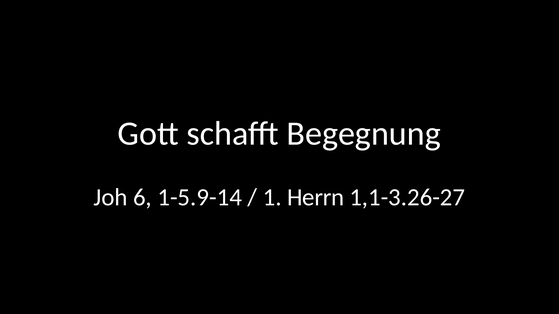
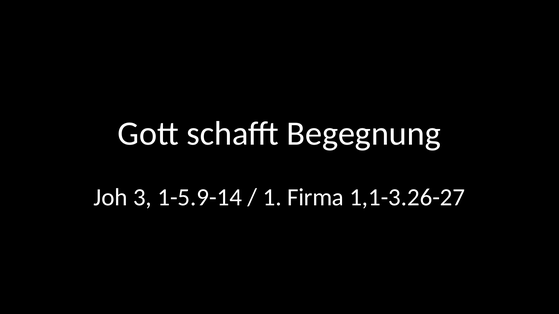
6: 6 -> 3
Herrn: Herrn -> Firma
